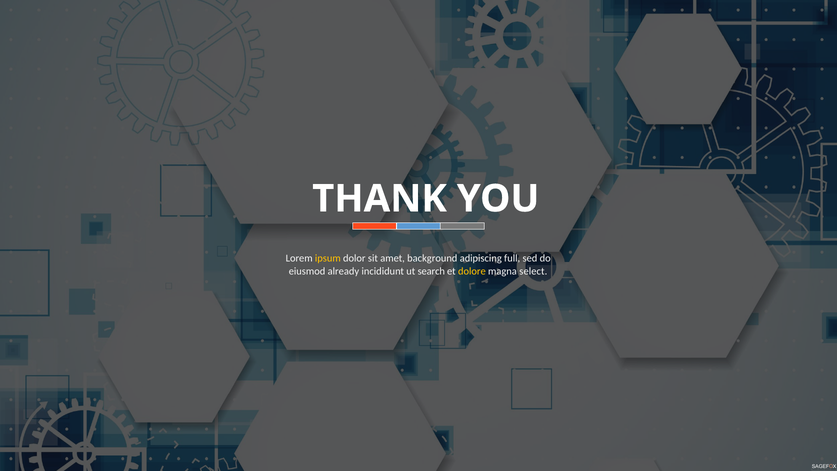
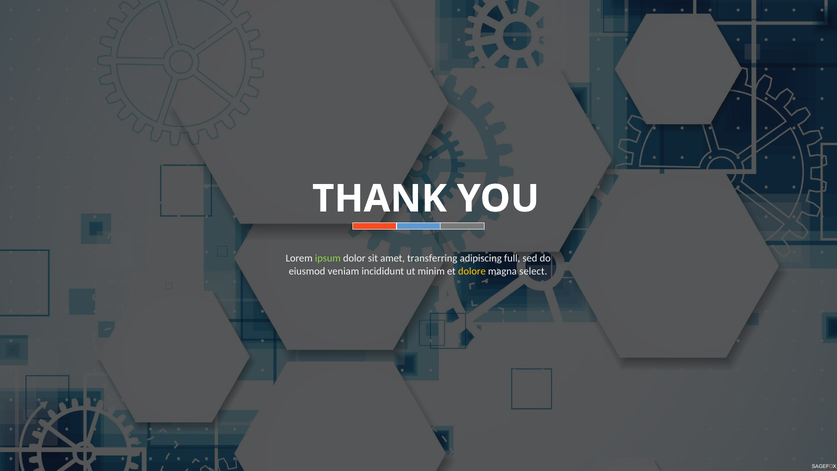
ipsum colour: yellow -> light green
background: background -> transferring
already: already -> veniam
search: search -> minim
